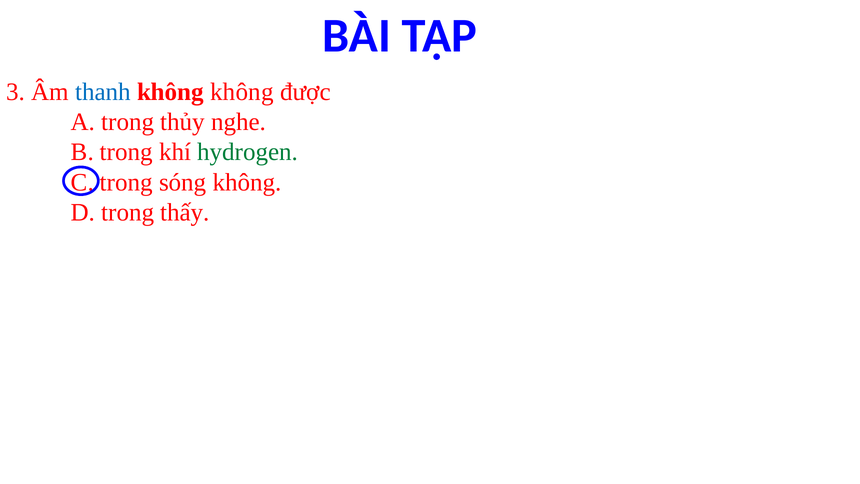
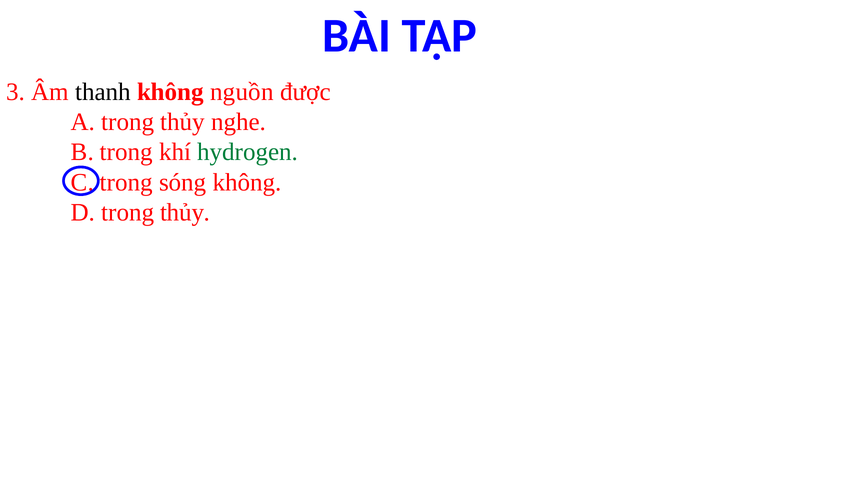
thanh colour: blue -> black
không không: không -> nguồn
D trong thấy: thấy -> thủy
